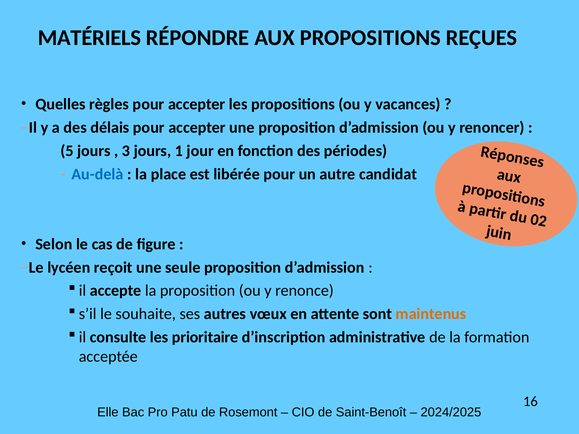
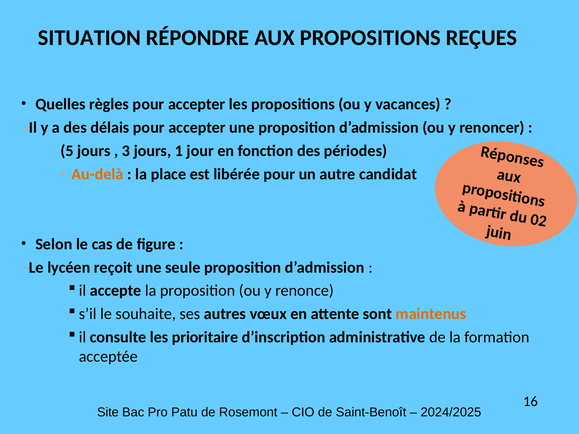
MATÉRIELS: MATÉRIELS -> SITUATION
Au-delà colour: blue -> orange
Elle: Elle -> Site
